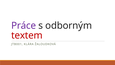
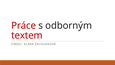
Práce colour: purple -> red
